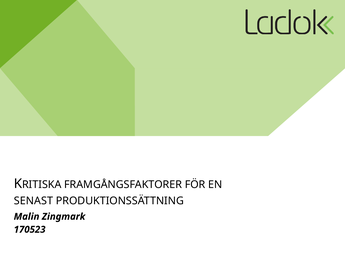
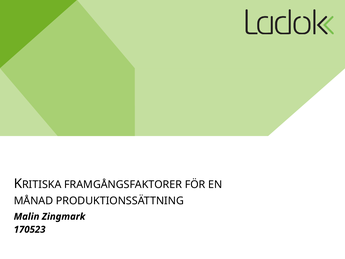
SENAST: SENAST -> MÅNAD
